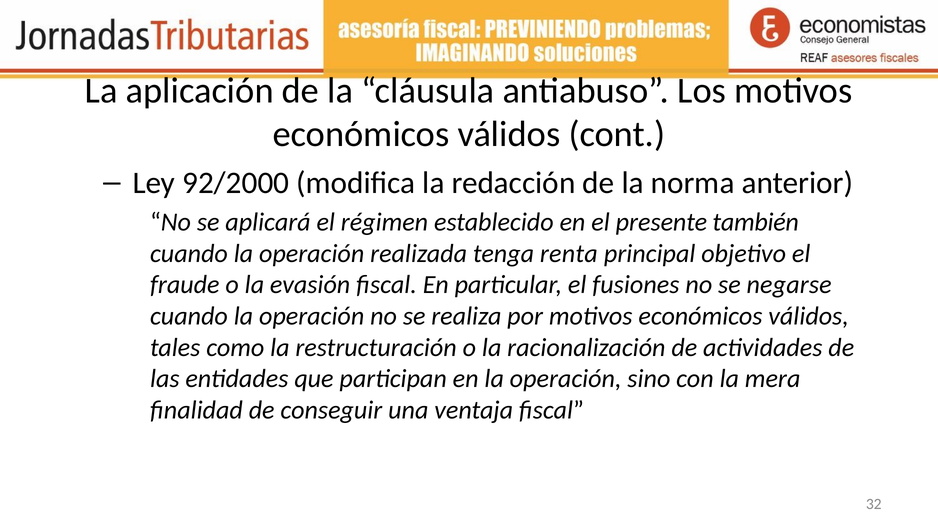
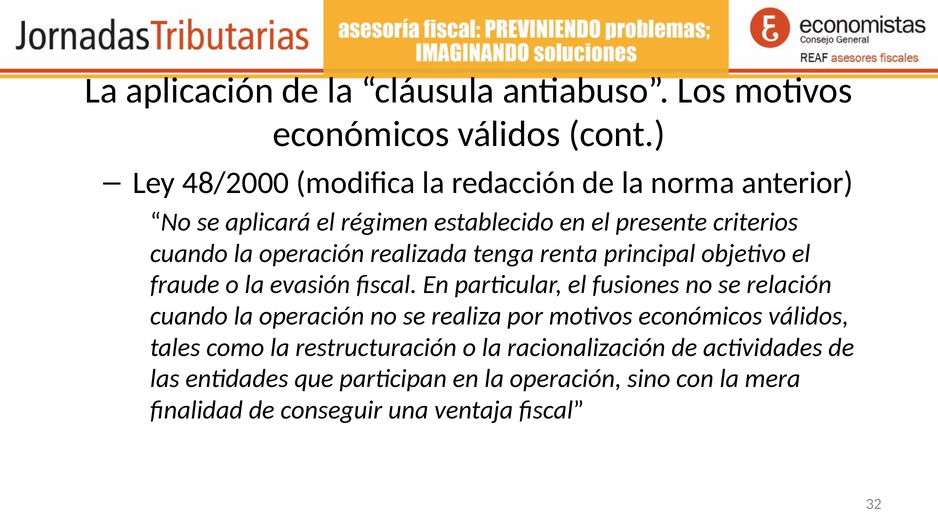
92/2000: 92/2000 -> 48/2000
también: también -> criterios
negarse: negarse -> relación
